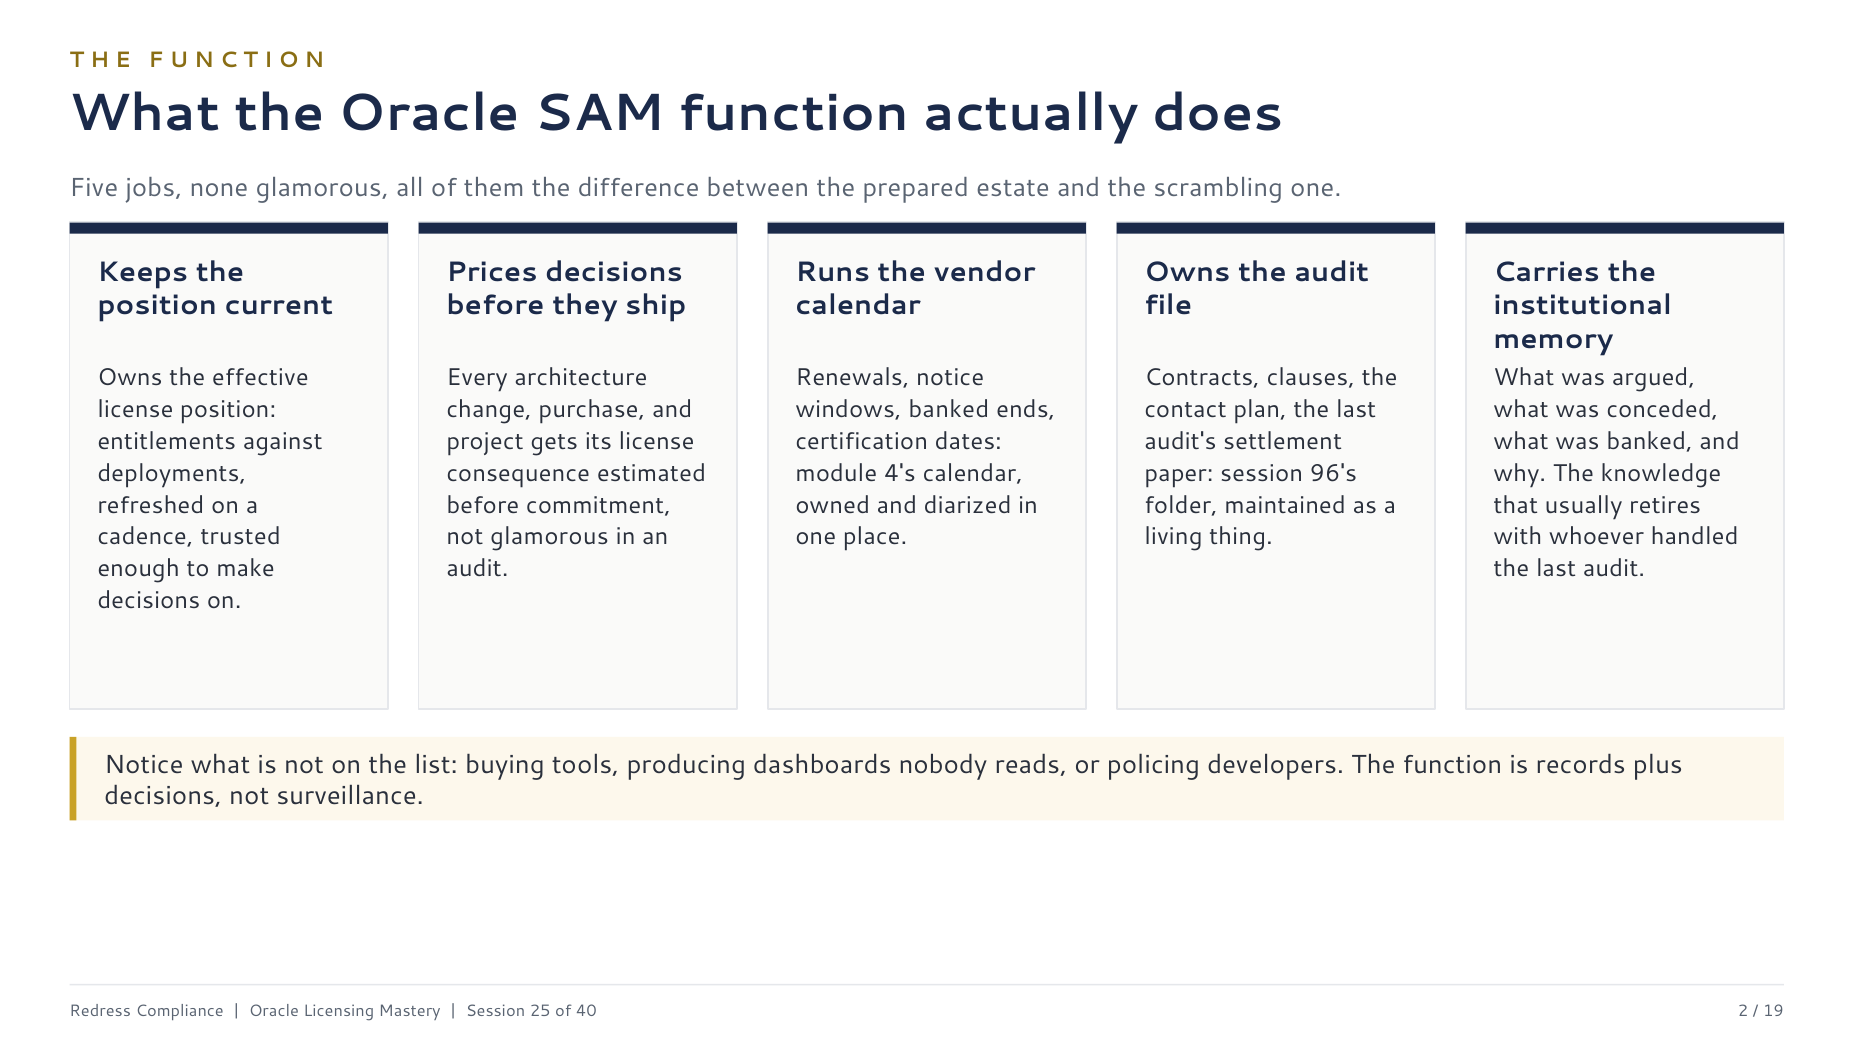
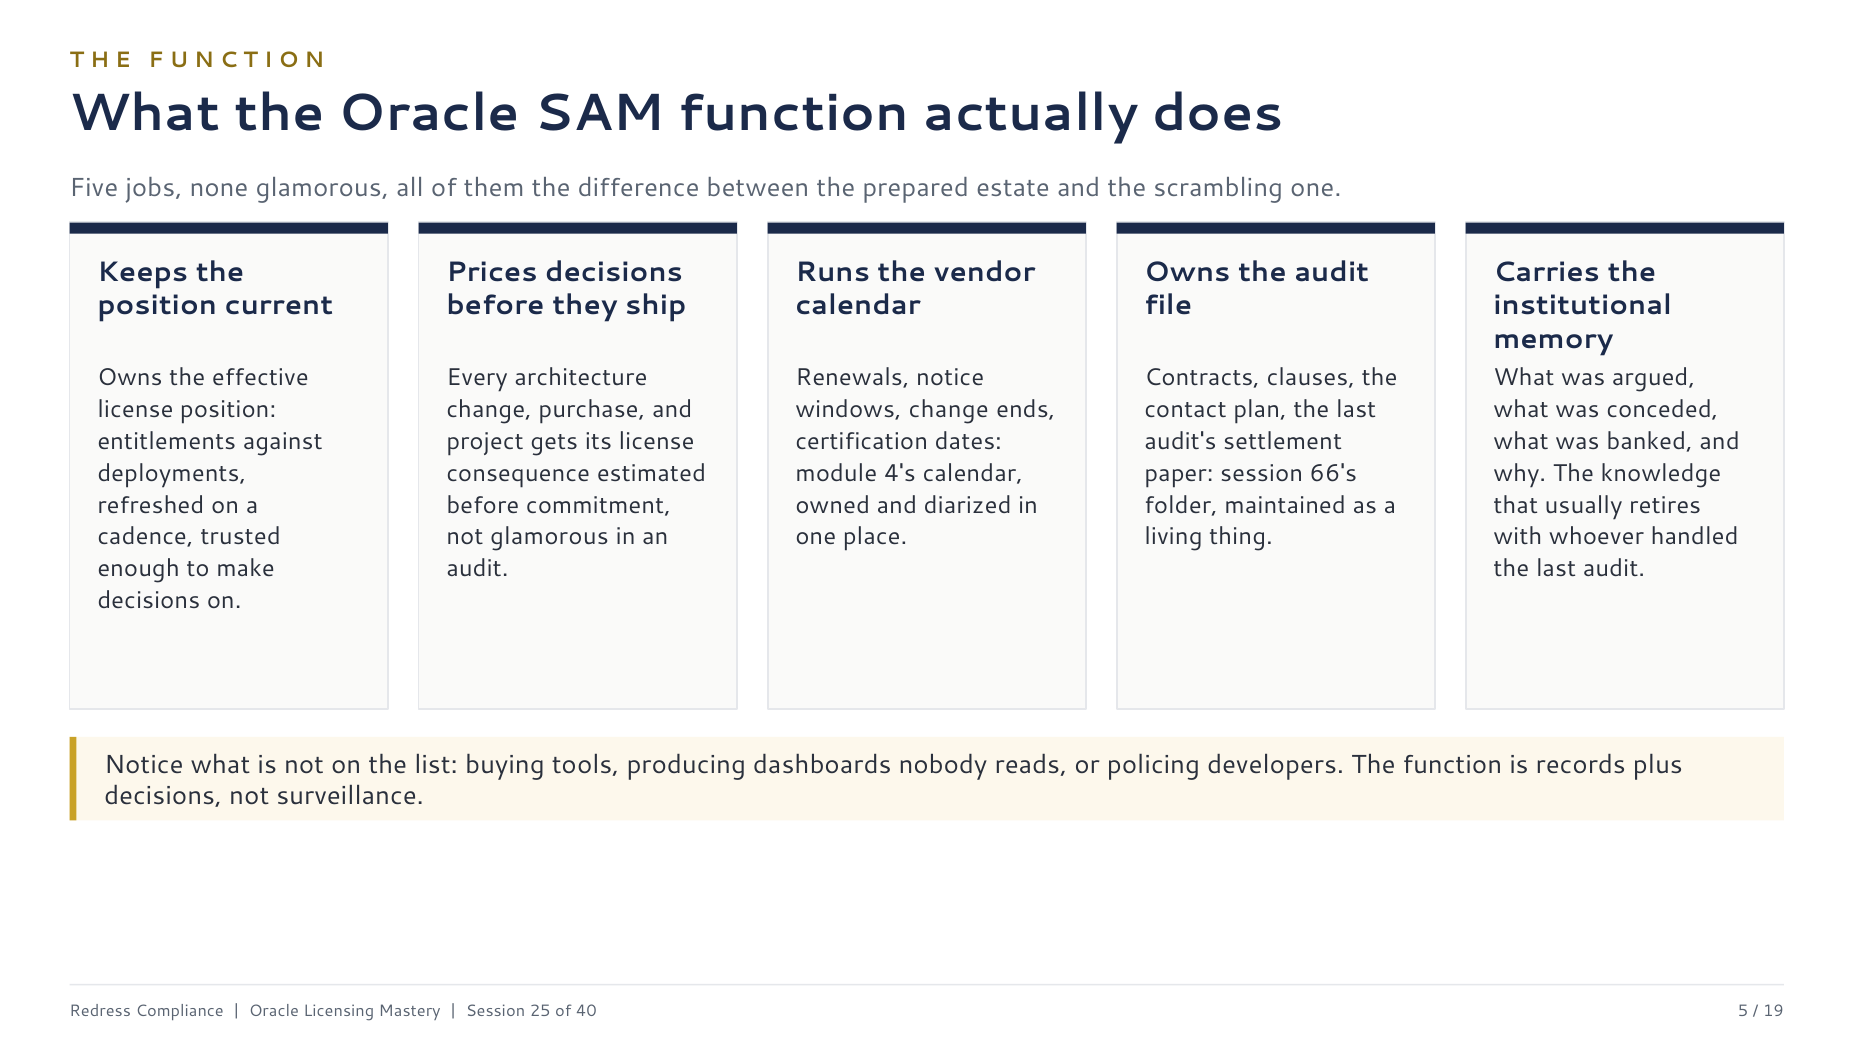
windows banked: banked -> change
96's: 96's -> 66's
2: 2 -> 5
